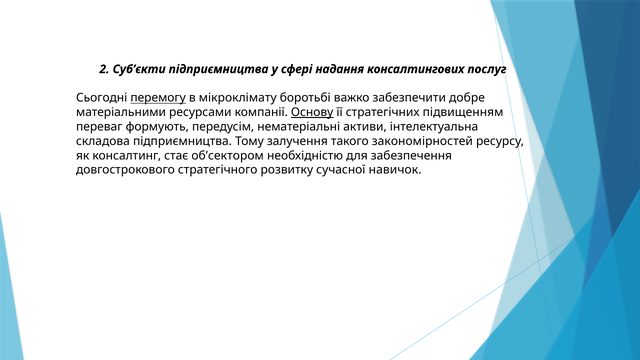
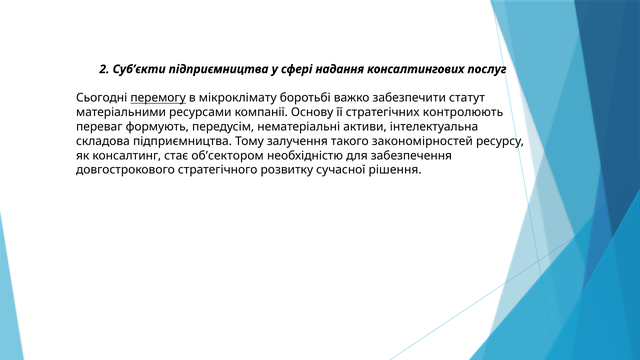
добре: добре -> статут
Основу underline: present -> none
підвищенням: підвищенням -> контролюють
навичок: навичок -> рішення
